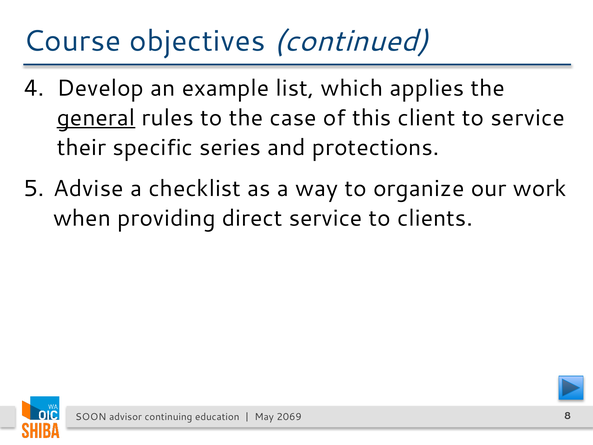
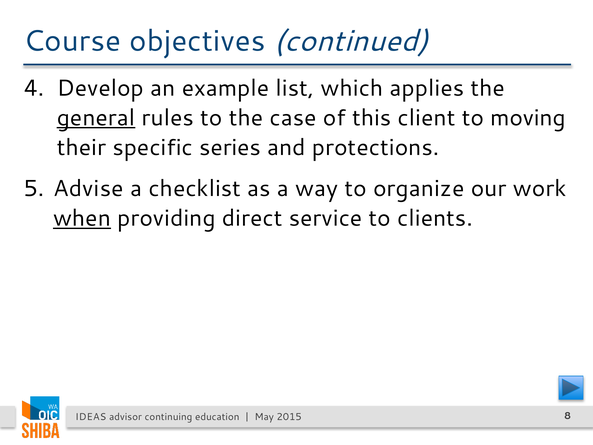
to service: service -> moving
when underline: none -> present
SOON: SOON -> IDEAS
2069: 2069 -> 2015
